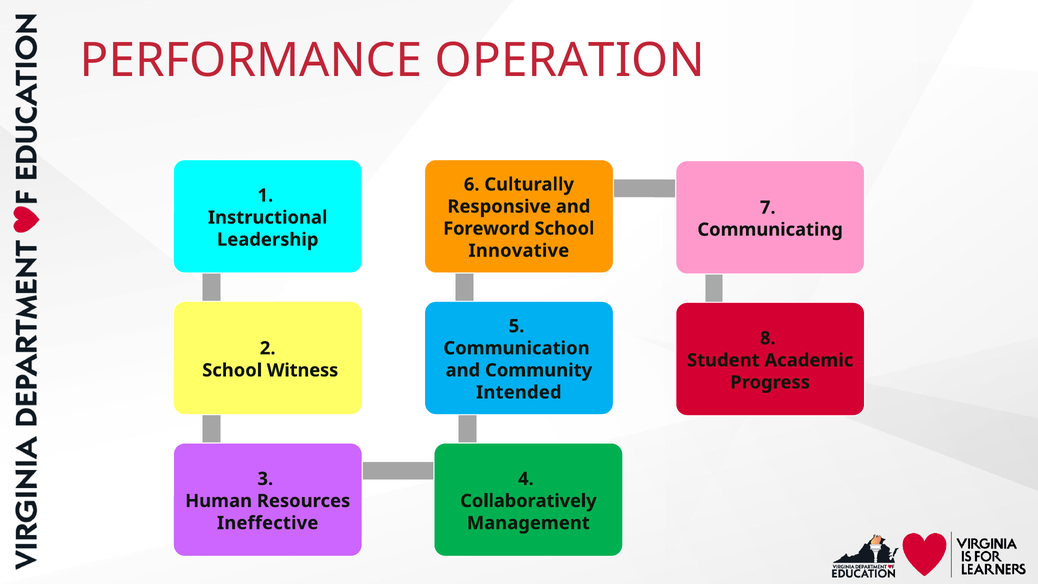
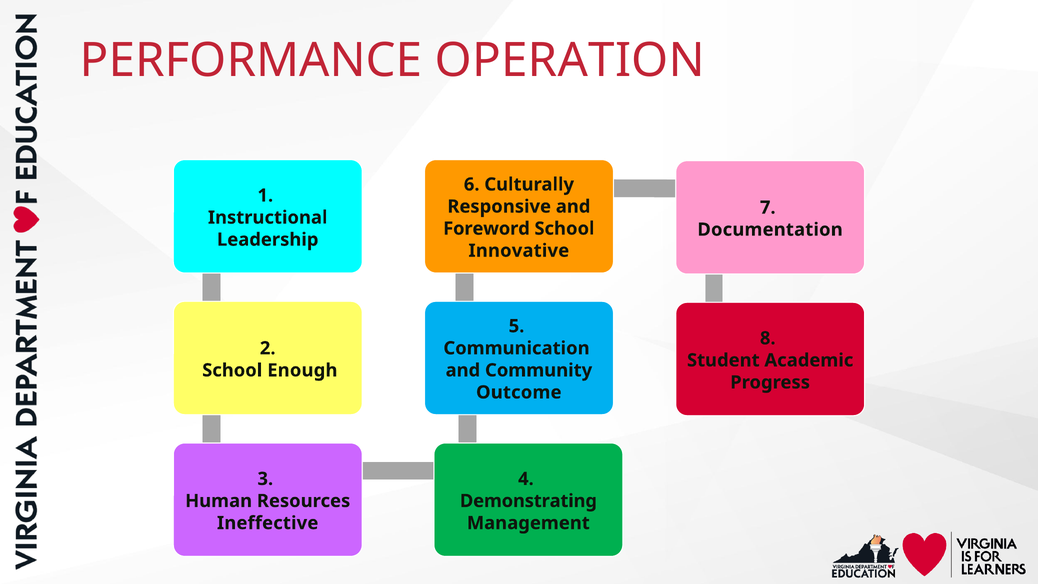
Communicating: Communicating -> Documentation
Witness: Witness -> Enough
Intended: Intended -> Outcome
Collaboratively: Collaboratively -> Demonstrating
